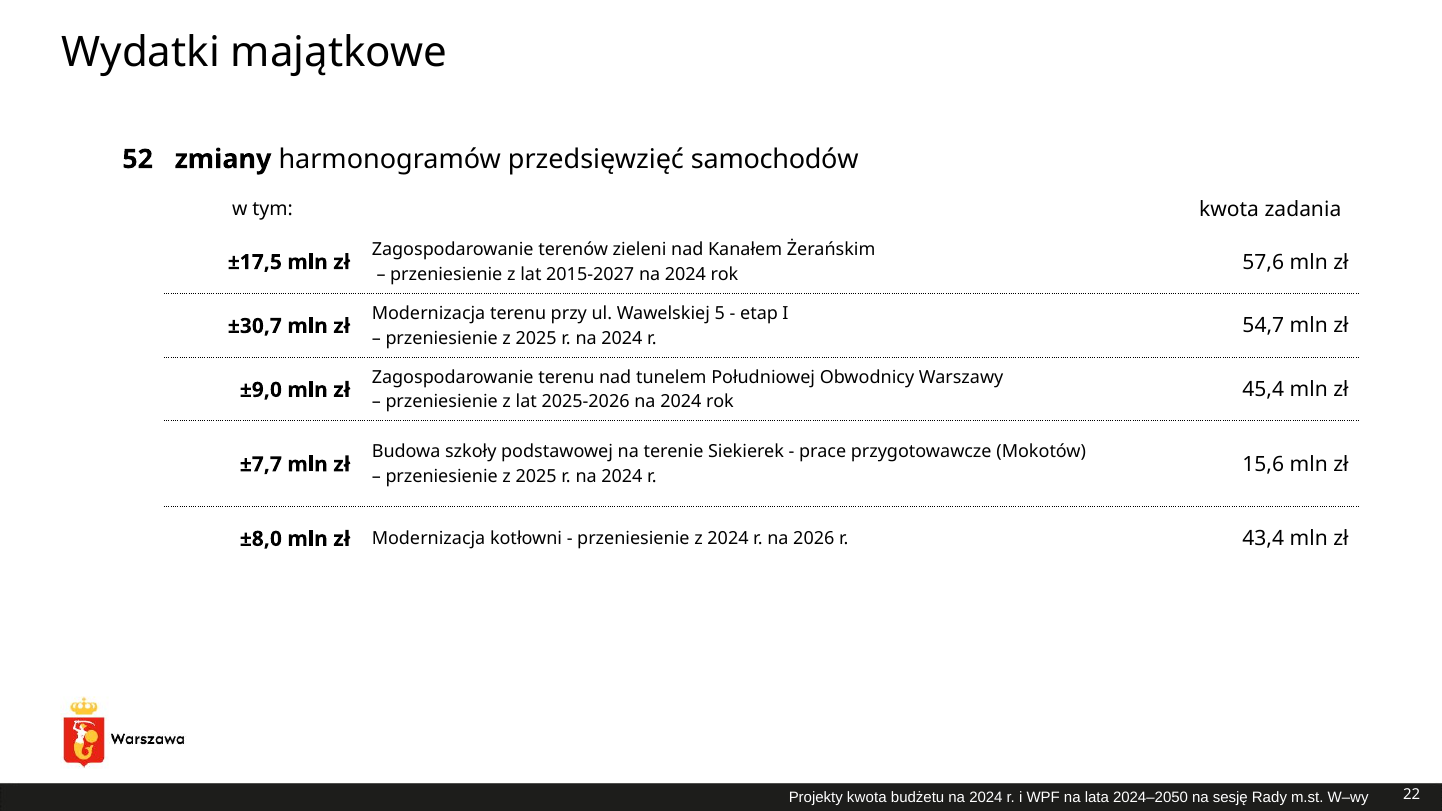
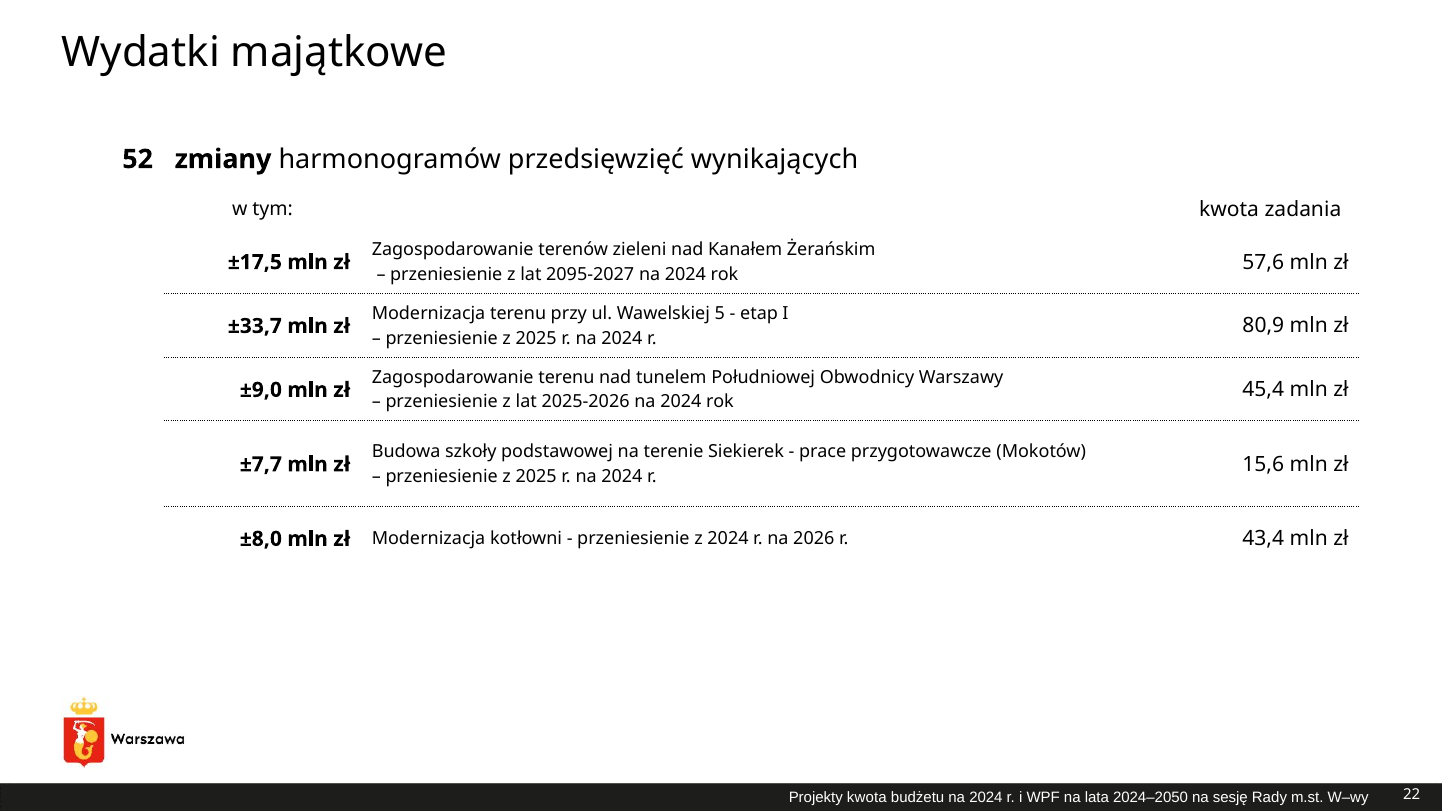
samochodów: samochodów -> wynikających
2015-2027: 2015-2027 -> 2095-2027
54,7: 54,7 -> 80,9
±30,7: ±30,7 -> ±33,7
